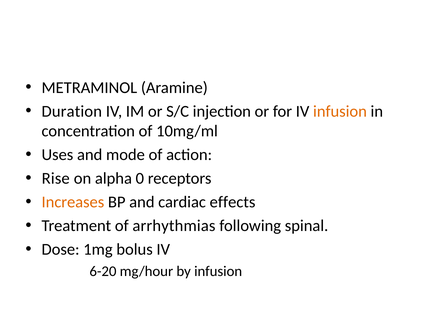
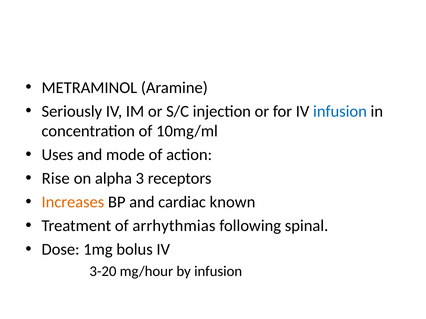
Duration: Duration -> Seriously
infusion at (340, 111) colour: orange -> blue
0: 0 -> 3
effects: effects -> known
6-20: 6-20 -> 3-20
